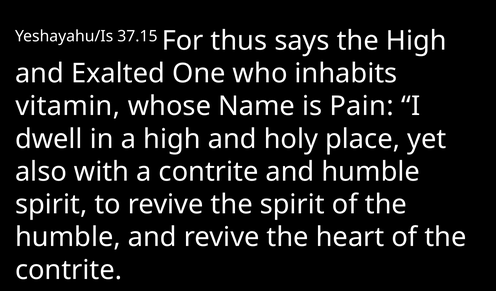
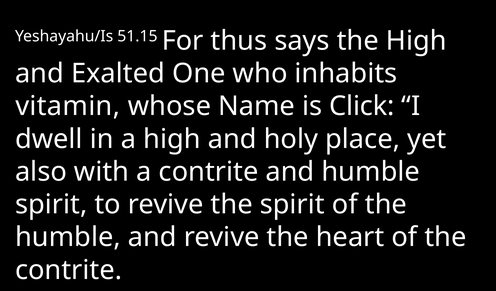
37.15: 37.15 -> 51.15
Pain: Pain -> Click
